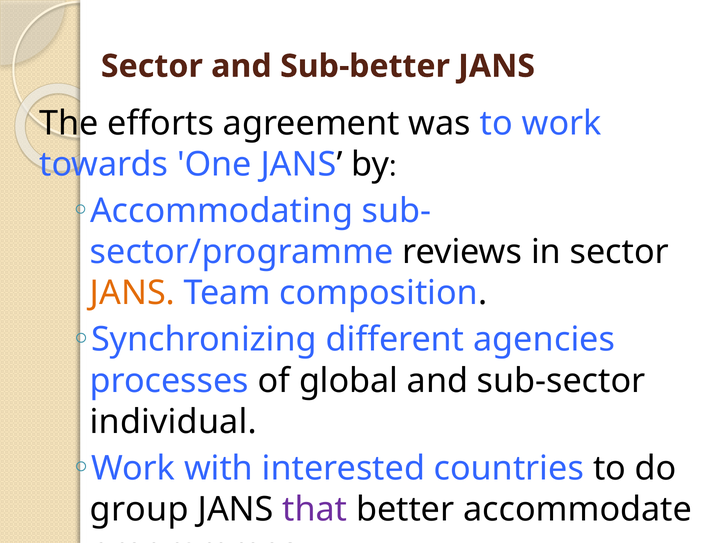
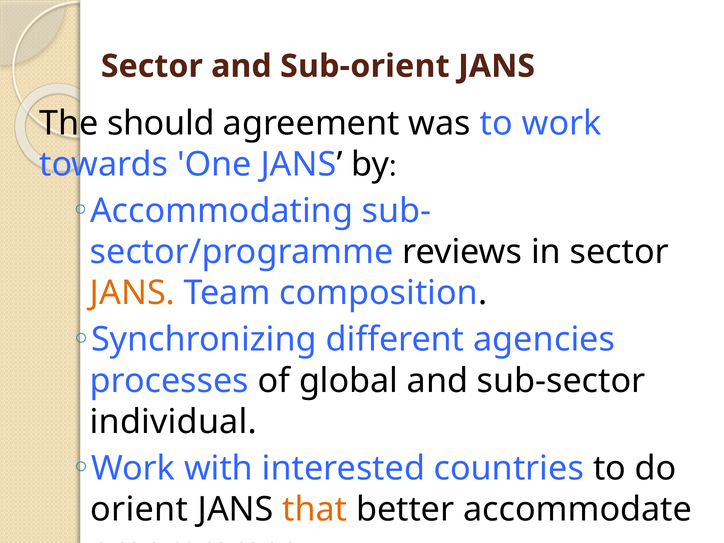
Sub-better: Sub-better -> Sub-orient
efforts: efforts -> should
group: group -> orient
that colour: purple -> orange
